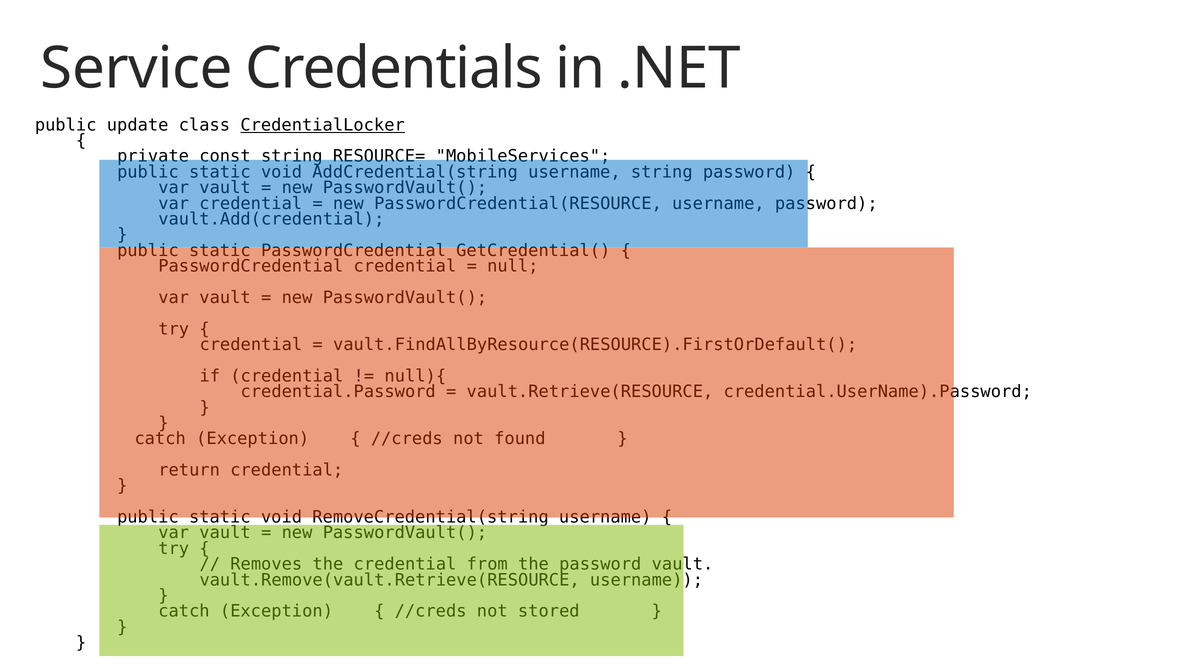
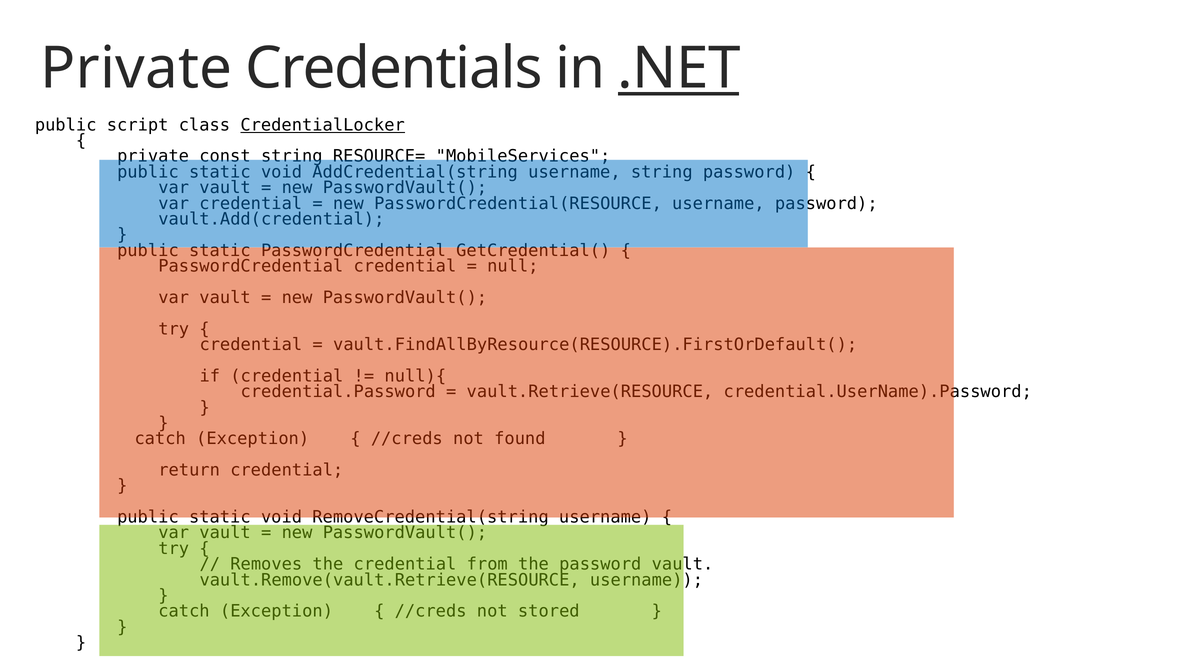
Service at (137, 69): Service -> Private
.NET underline: none -> present
update: update -> script
